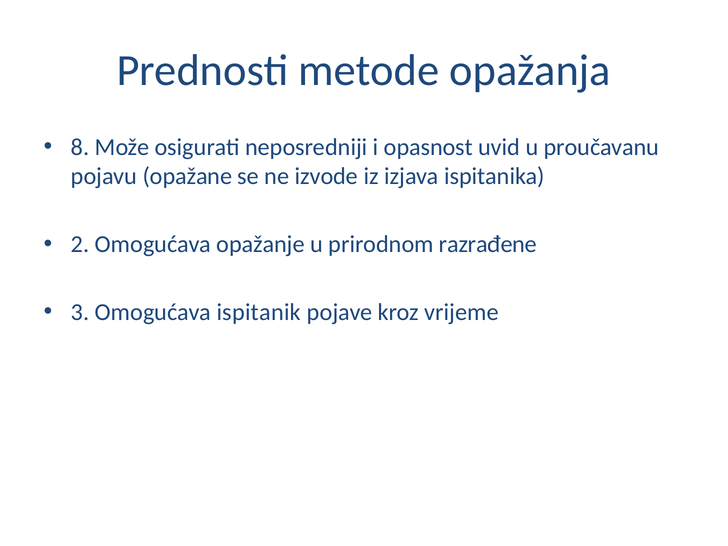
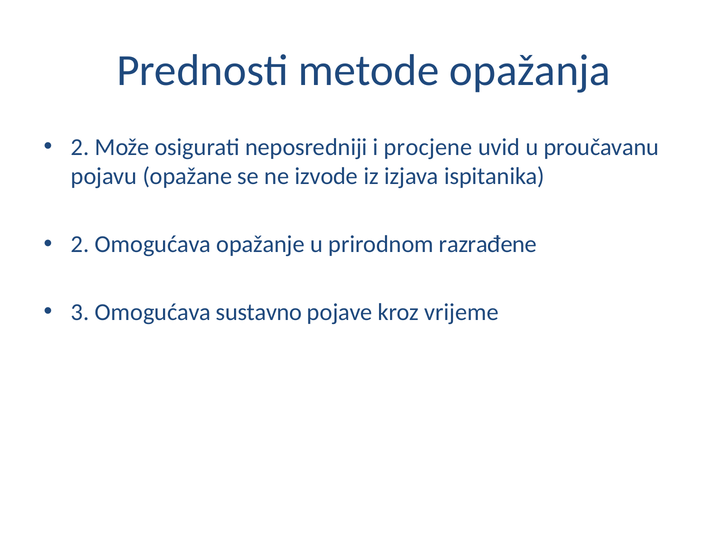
8 at (80, 147): 8 -> 2
opasnost: opasnost -> procjene
ispitanik: ispitanik -> sustavno
